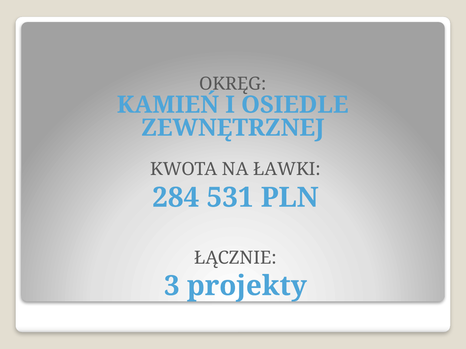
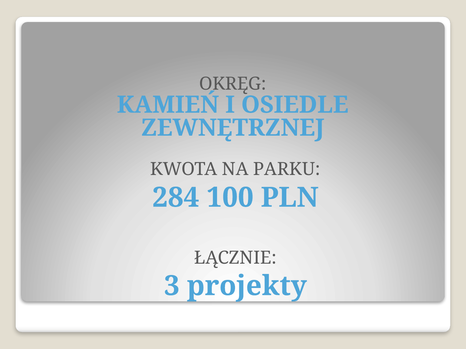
ŁAWKI: ŁAWKI -> PARKU
531: 531 -> 100
